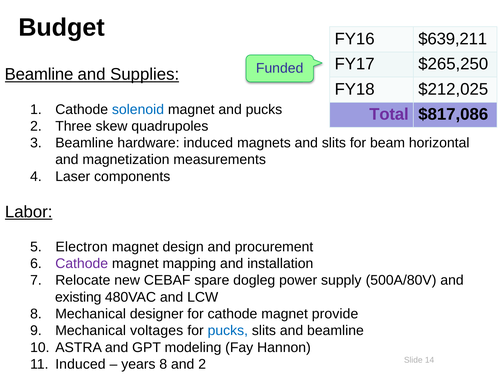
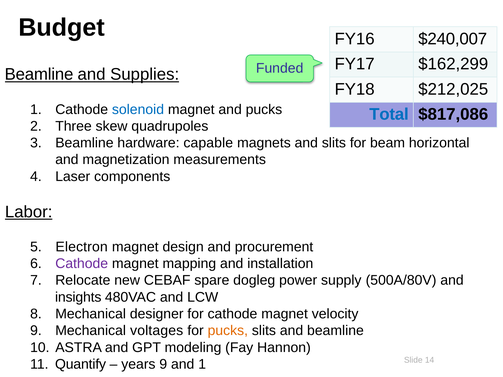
$639,211: $639,211 -> $240,007
$265,250: $265,250 -> $162,299
Total colour: purple -> blue
hardware induced: induced -> capable
existing: existing -> insights
provide: provide -> velocity
pucks at (228, 331) colour: blue -> orange
Induced at (80, 364): Induced -> Quantify
years 8: 8 -> 9
and 2: 2 -> 1
